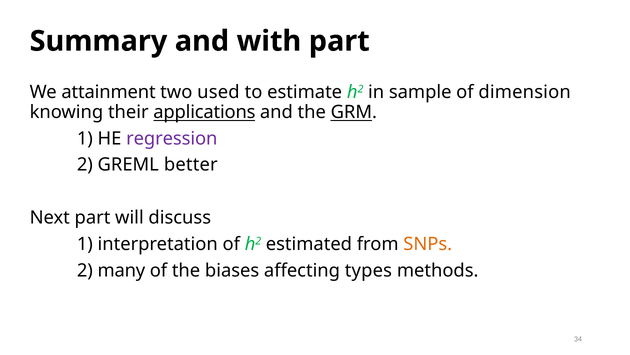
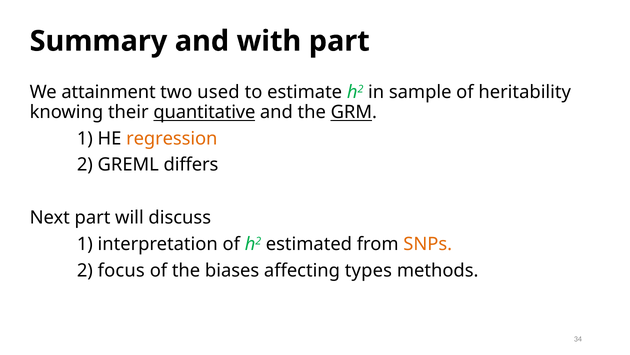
dimension: dimension -> heritability
applications: applications -> quantitative
regression colour: purple -> orange
better: better -> differs
many: many -> focus
